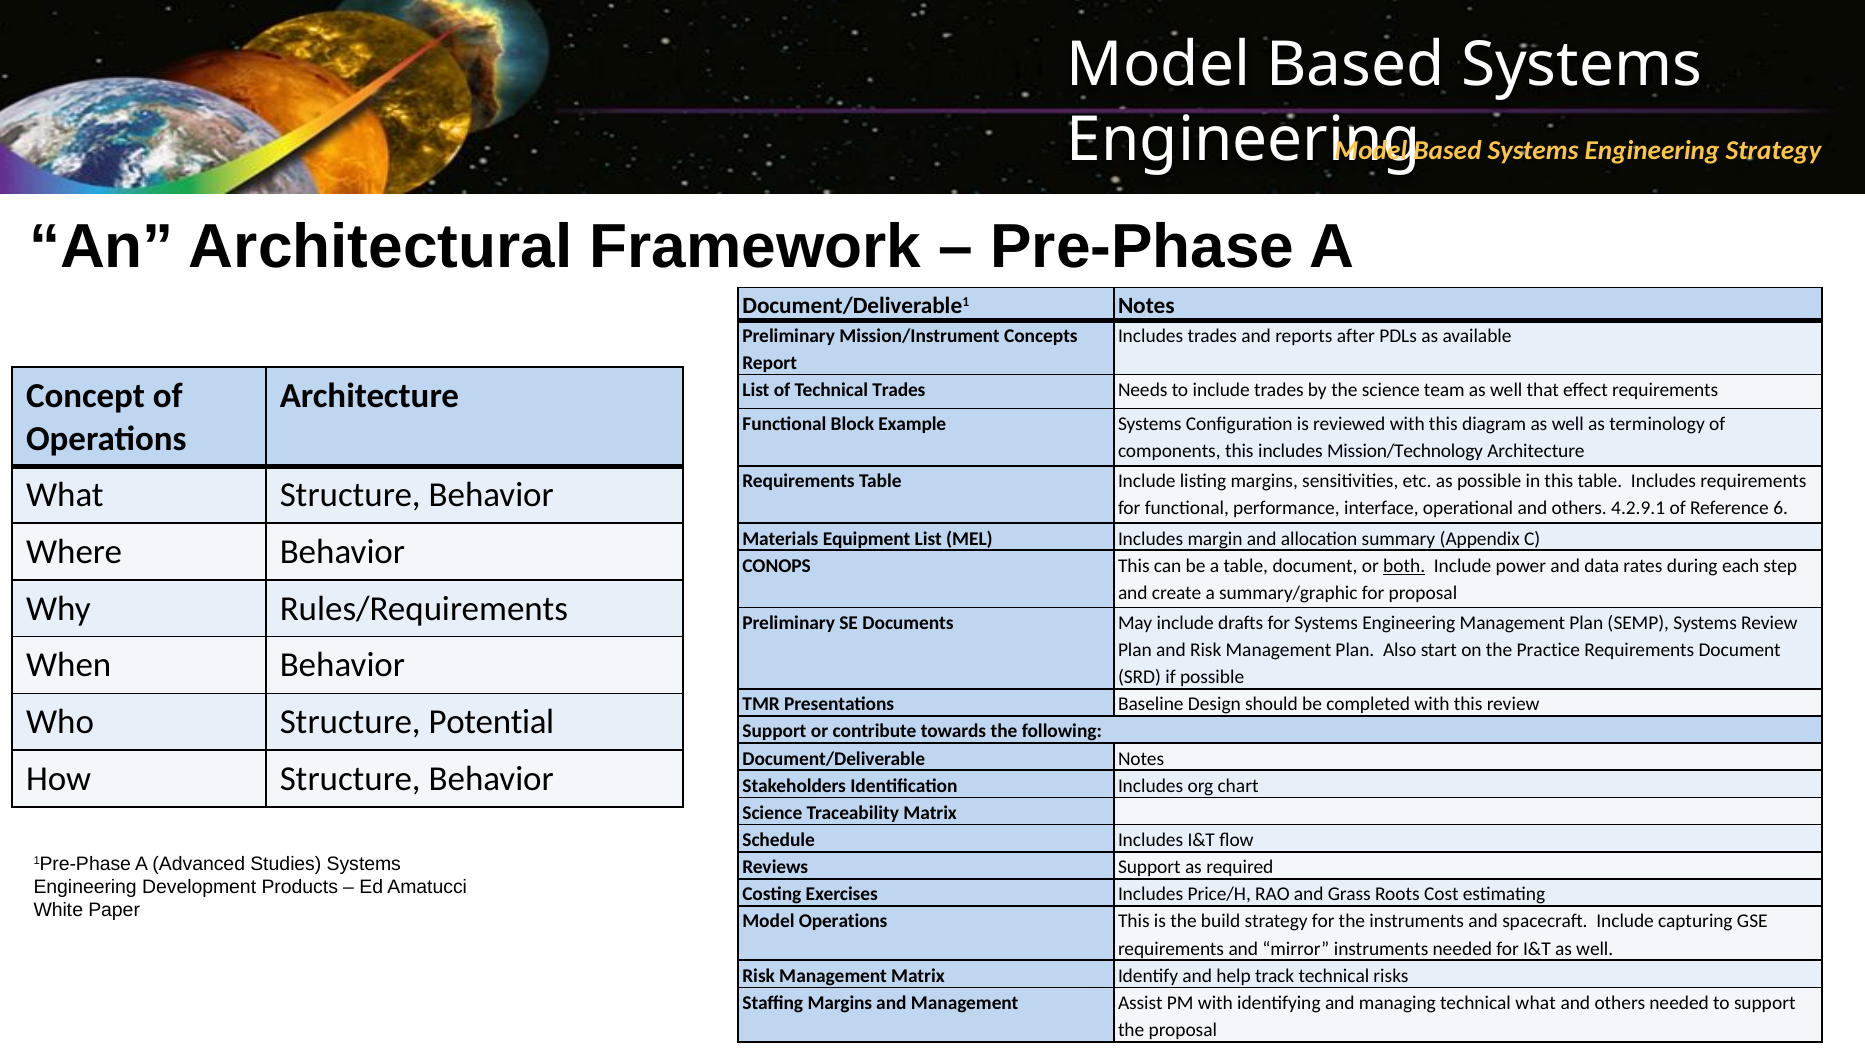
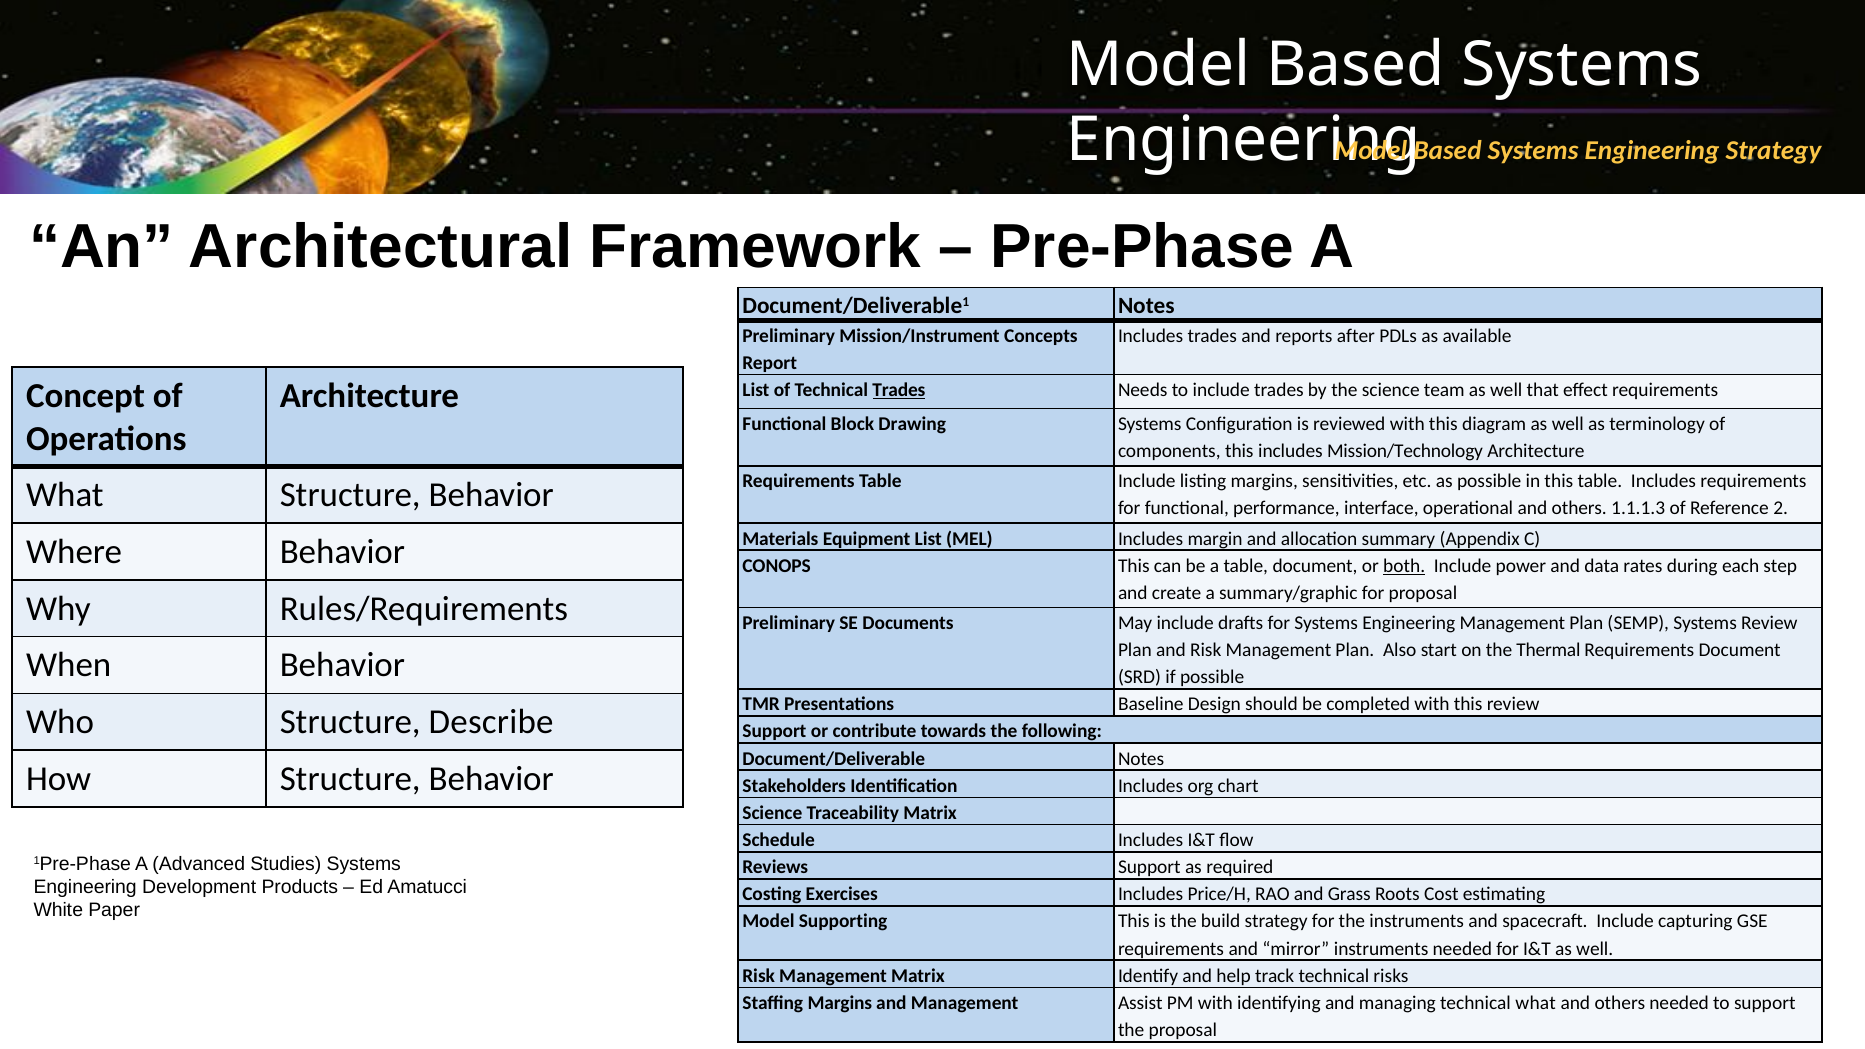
Trades at (899, 390) underline: none -> present
Example: Example -> Drawing
4.2.9.1: 4.2.9.1 -> 1.1.1.3
6: 6 -> 2
Practice: Practice -> Thermal
Potential: Potential -> Describe
Model Operations: Operations -> Supporting
